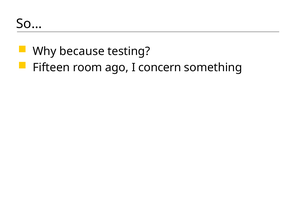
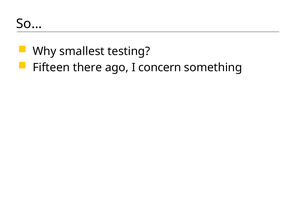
because: because -> smallest
room: room -> there
